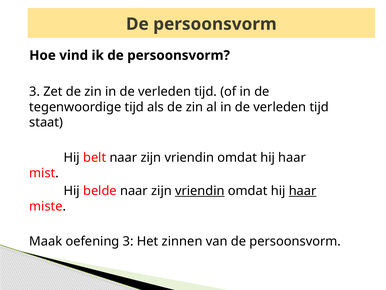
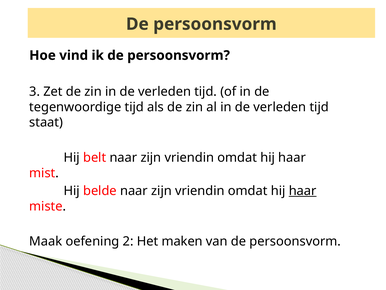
vriendin at (200, 190) underline: present -> none
oefening 3: 3 -> 2
zinnen: zinnen -> maken
